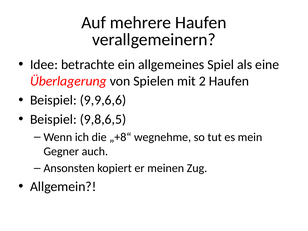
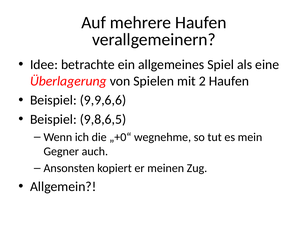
„+8“: „+8“ -> „+0“
